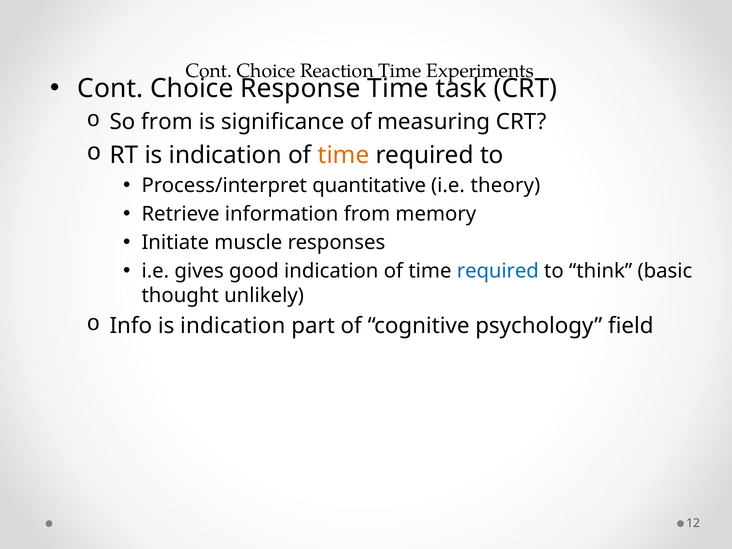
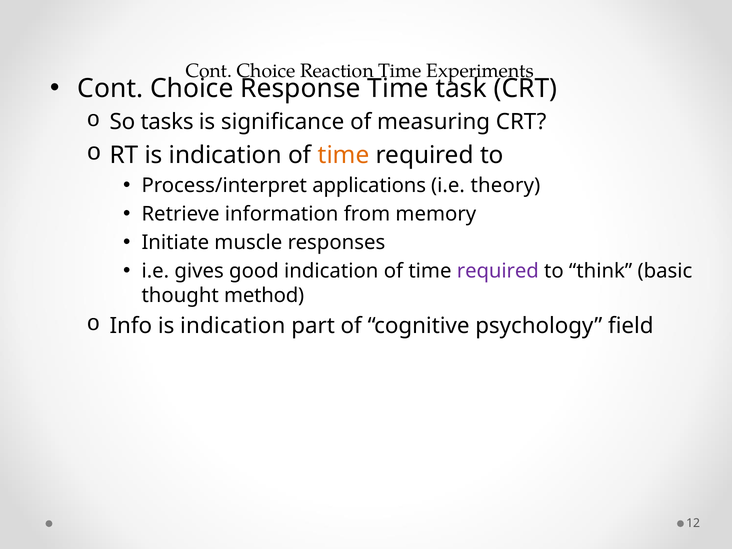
So from: from -> tasks
quantitative: quantitative -> applications
required at (498, 271) colour: blue -> purple
unlikely: unlikely -> method
